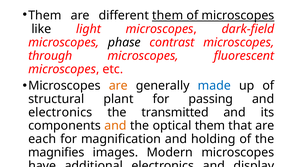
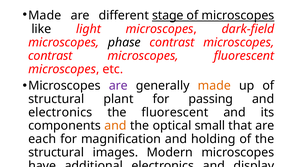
Them at (45, 15): Them -> Made
different them: them -> stage
through at (50, 56): through -> contrast
are at (118, 86) colour: orange -> purple
made at (214, 86) colour: blue -> orange
the transmitted: transmitted -> fluorescent
optical them: them -> small
magnifies at (56, 152): magnifies -> structural
